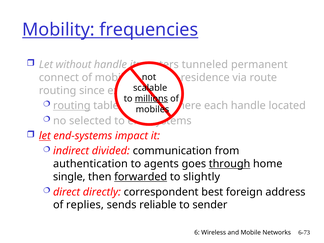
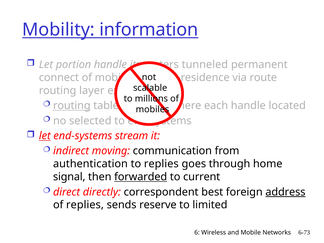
frequencies: frequencies -> information
without: without -> portion
since: since -> layer
millions underline: present -> none
impact: impact -> stream
divided: divided -> moving
to agents: agents -> replies
through underline: present -> none
single: single -> signal
slightly: slightly -> current
address underline: none -> present
reliable: reliable -> reserve
sender: sender -> limited
